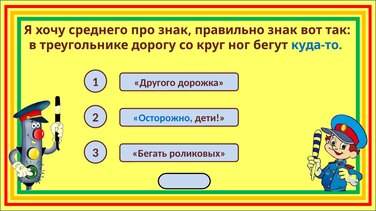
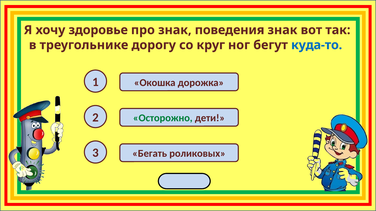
среднего: среднего -> здоровье
правильно: правильно -> поведения
Другого: Другого -> Окошка
Осторожно colour: blue -> green
